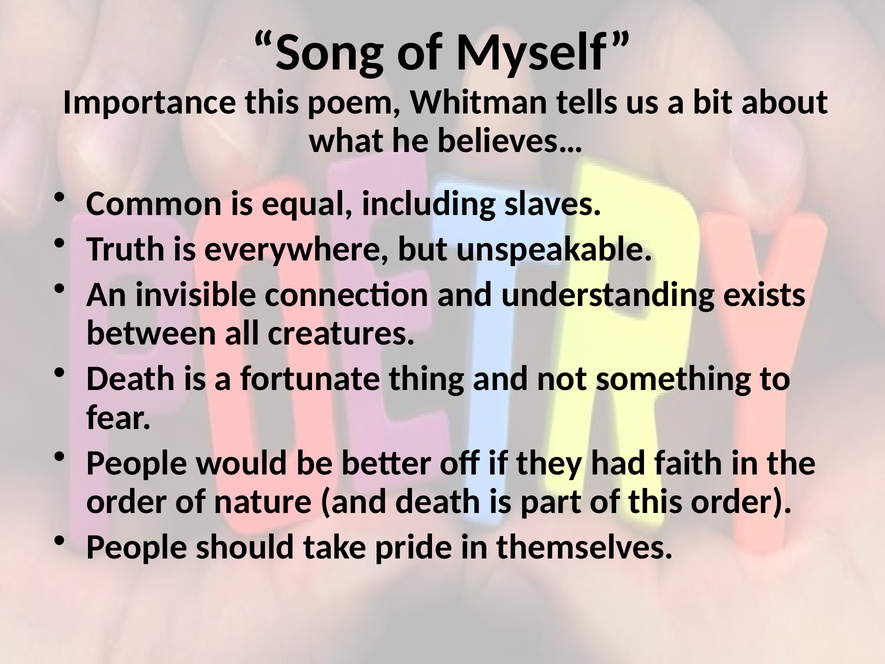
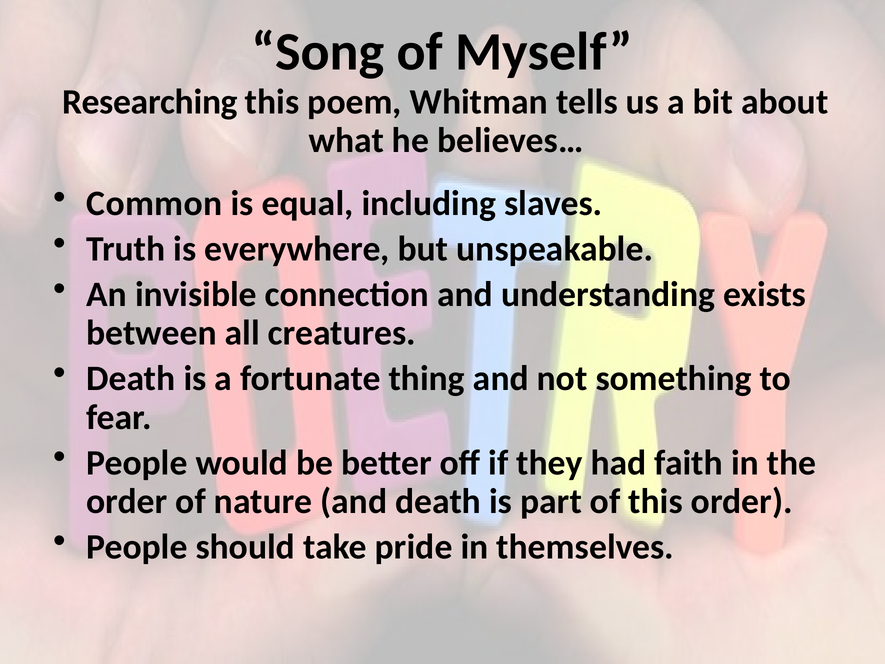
Importance: Importance -> Researching
